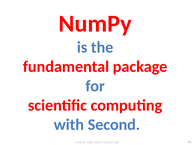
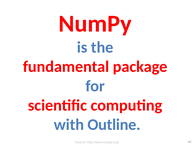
Second: Second -> Outline
